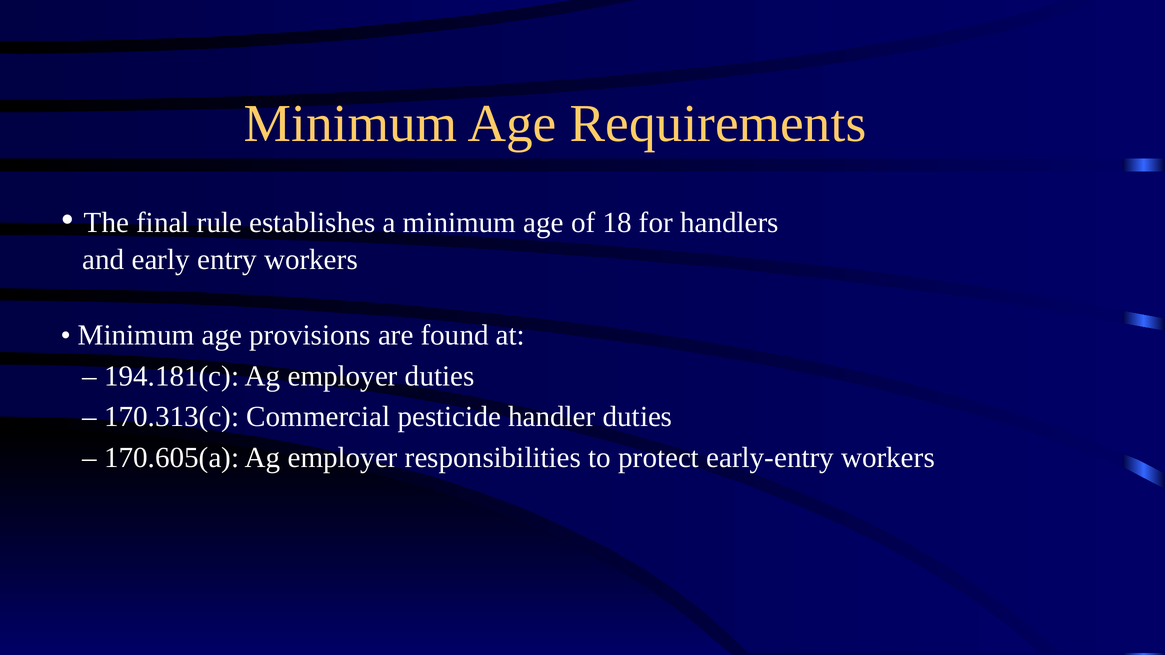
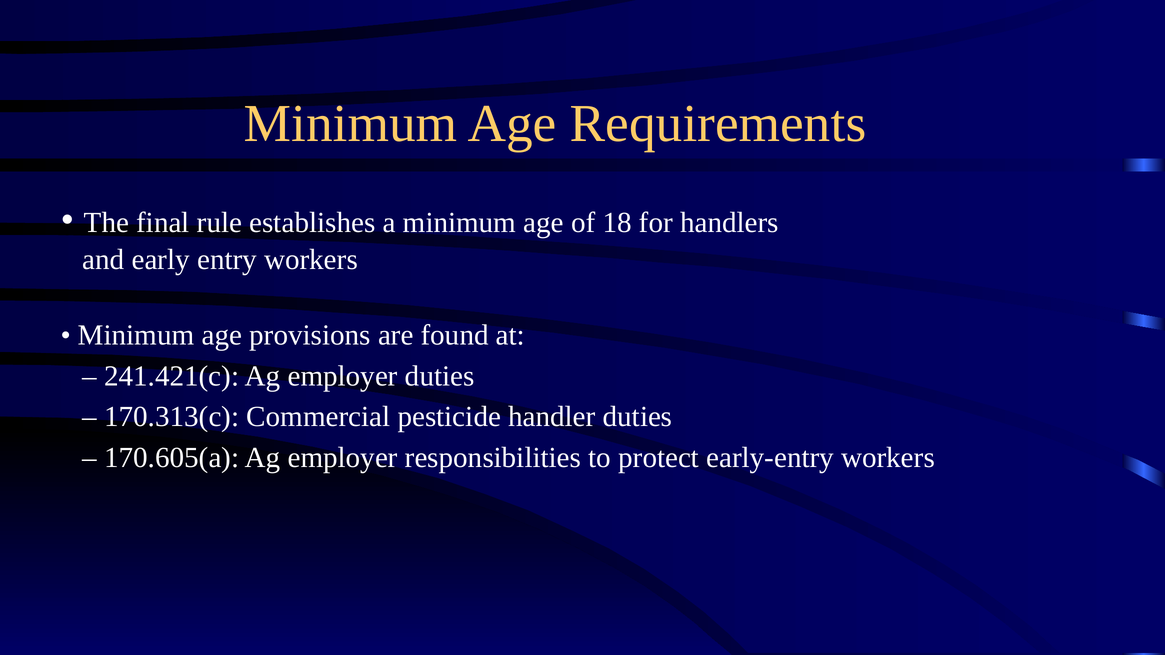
194.181(c: 194.181(c -> 241.421(c
